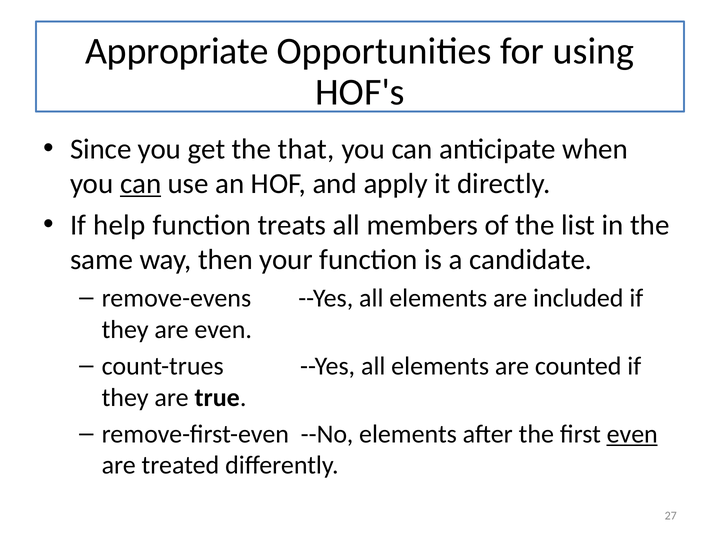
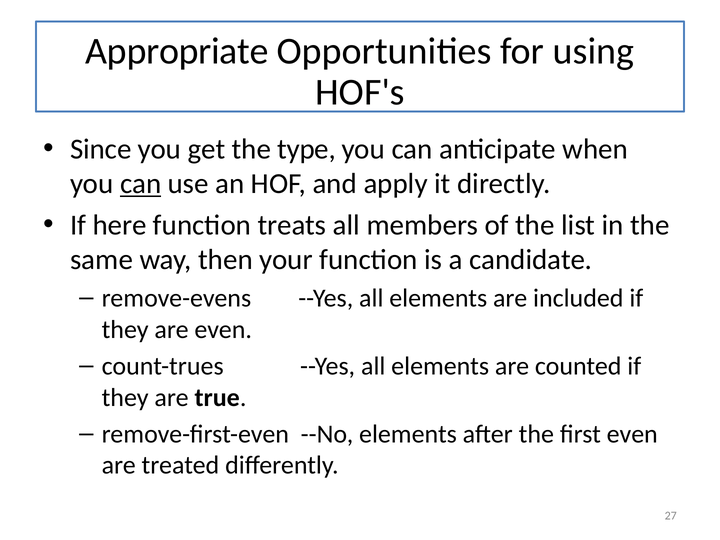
that: that -> type
help: help -> here
even at (632, 434) underline: present -> none
